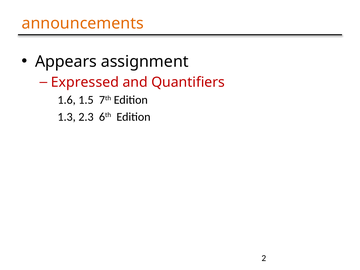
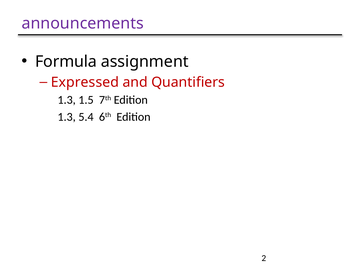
announcements colour: orange -> purple
Appears: Appears -> Formula
1.6 at (67, 100): 1.6 -> 1.3
2.3: 2.3 -> 5.4
